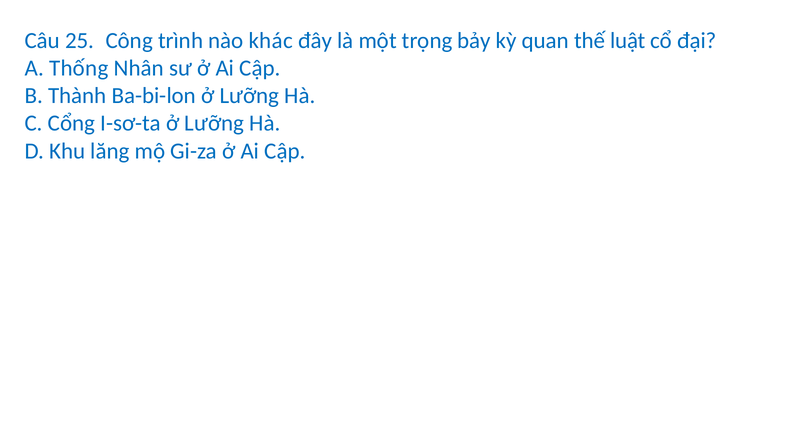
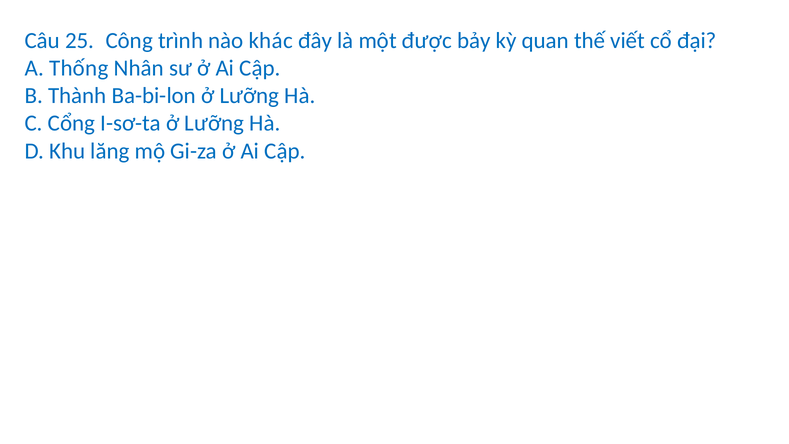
trọng: trọng -> được
luật: luật -> viết
